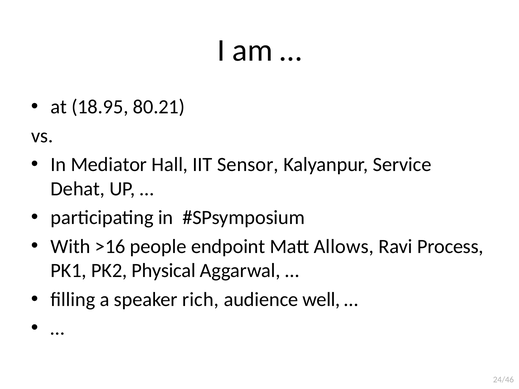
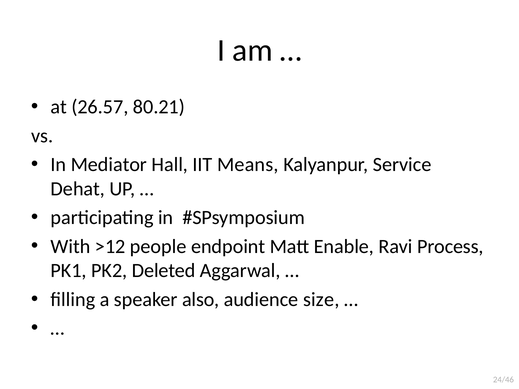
18.95: 18.95 -> 26.57
Sensor: Sensor -> Means
>16: >16 -> >12
Allows: Allows -> Enable
Physical: Physical -> Deleted
rich: rich -> also
well: well -> size
